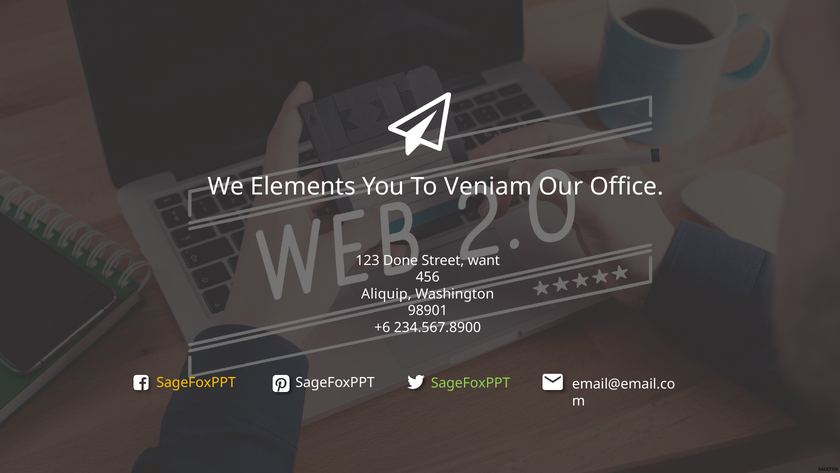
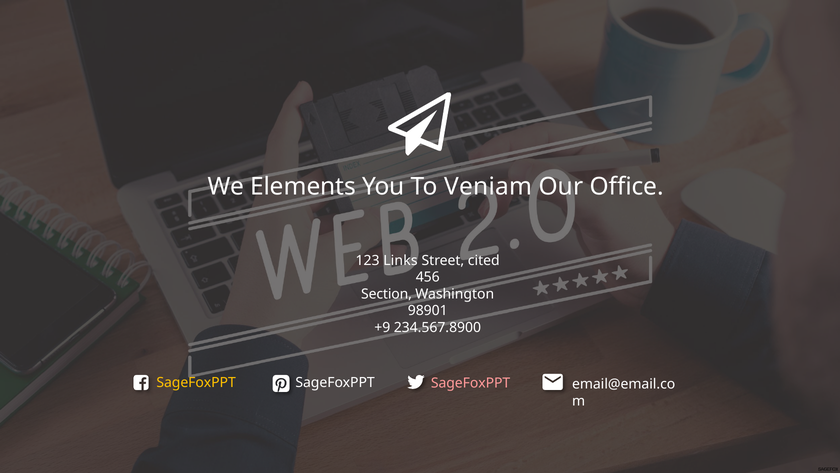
Done: Done -> Links
want: want -> cited
Aliquip: Aliquip -> Section
+6: +6 -> +9
SageFoxPPT at (471, 383) colour: light green -> pink
